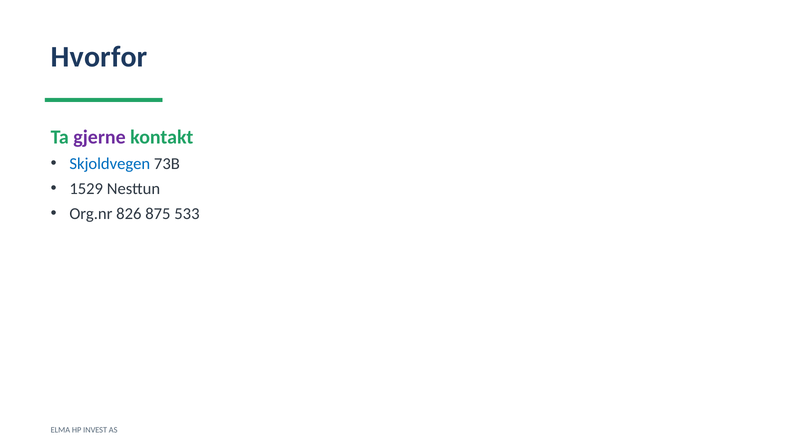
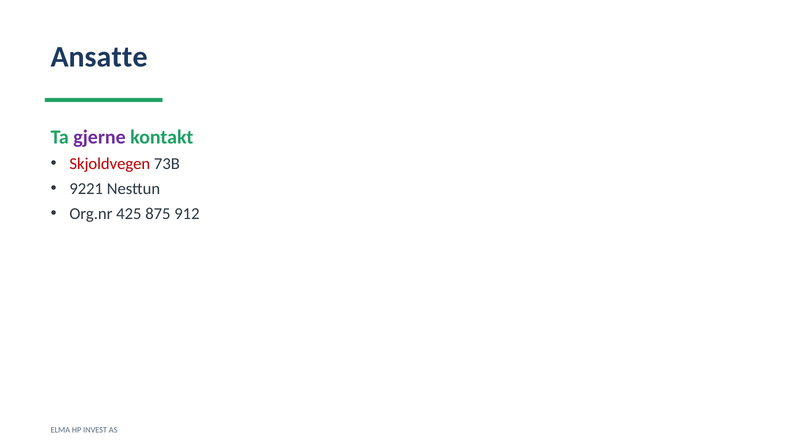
Hvorfor: Hvorfor -> Ansatte
Skjoldvegen colour: blue -> red
1529: 1529 -> 9221
826: 826 -> 425
533: 533 -> 912
